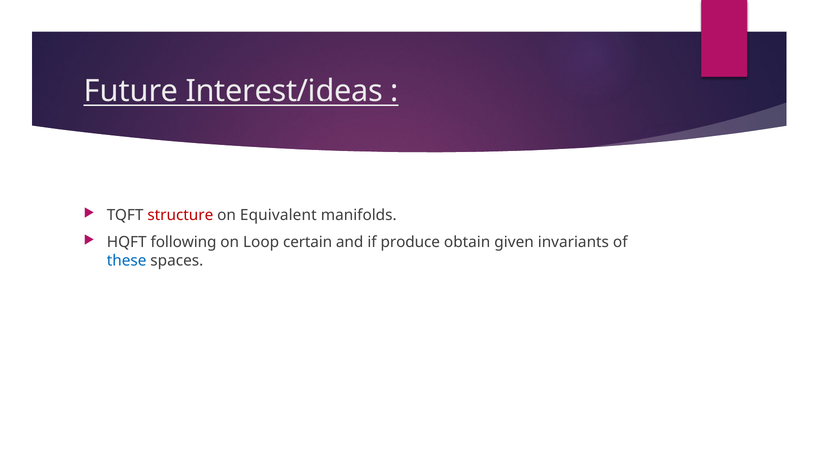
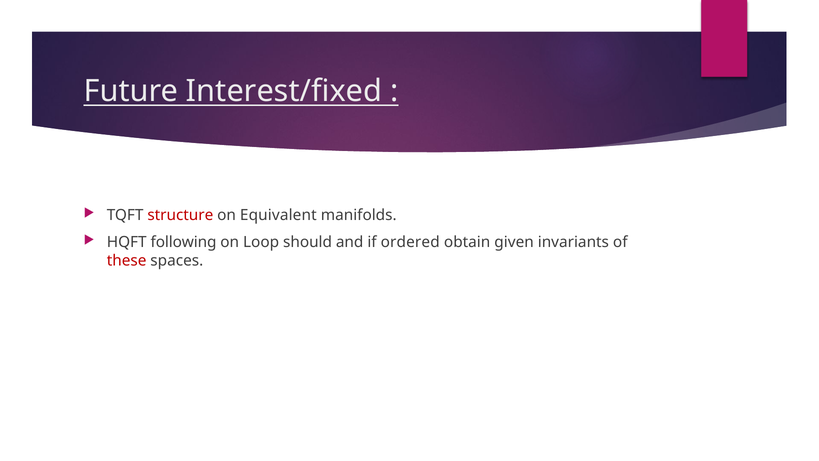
Interest/ideas: Interest/ideas -> Interest/fixed
certain: certain -> should
produce: produce -> ordered
these colour: blue -> red
